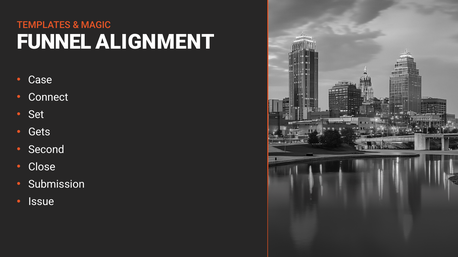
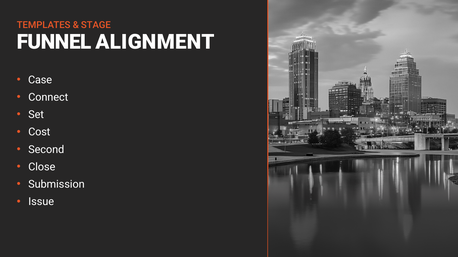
MAGIC: MAGIC -> STAGE
Gets: Gets -> Cost
